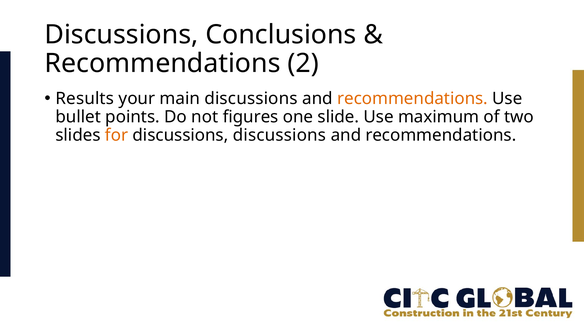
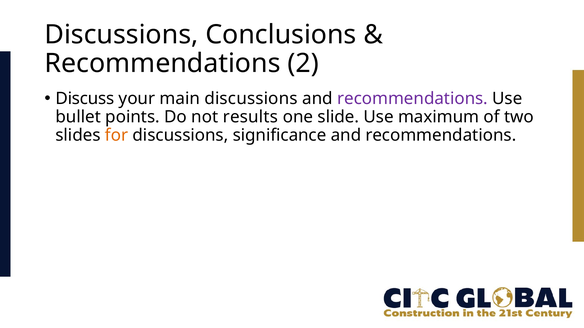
Results: Results -> Discuss
recommendations at (413, 99) colour: orange -> purple
figures: figures -> results
discussions discussions: discussions -> significance
